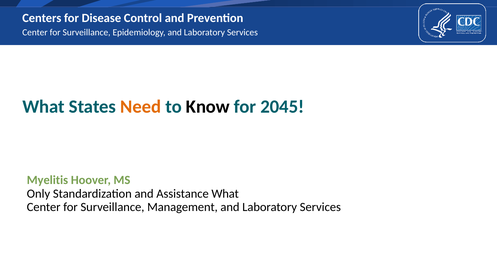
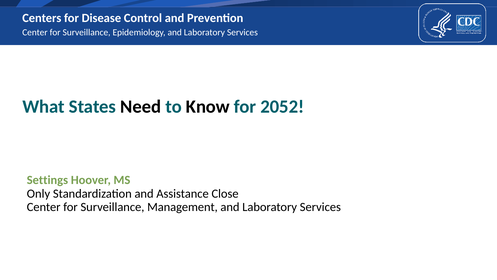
Need colour: orange -> black
2045: 2045 -> 2052
Myelitis: Myelitis -> Settings
Assistance What: What -> Close
